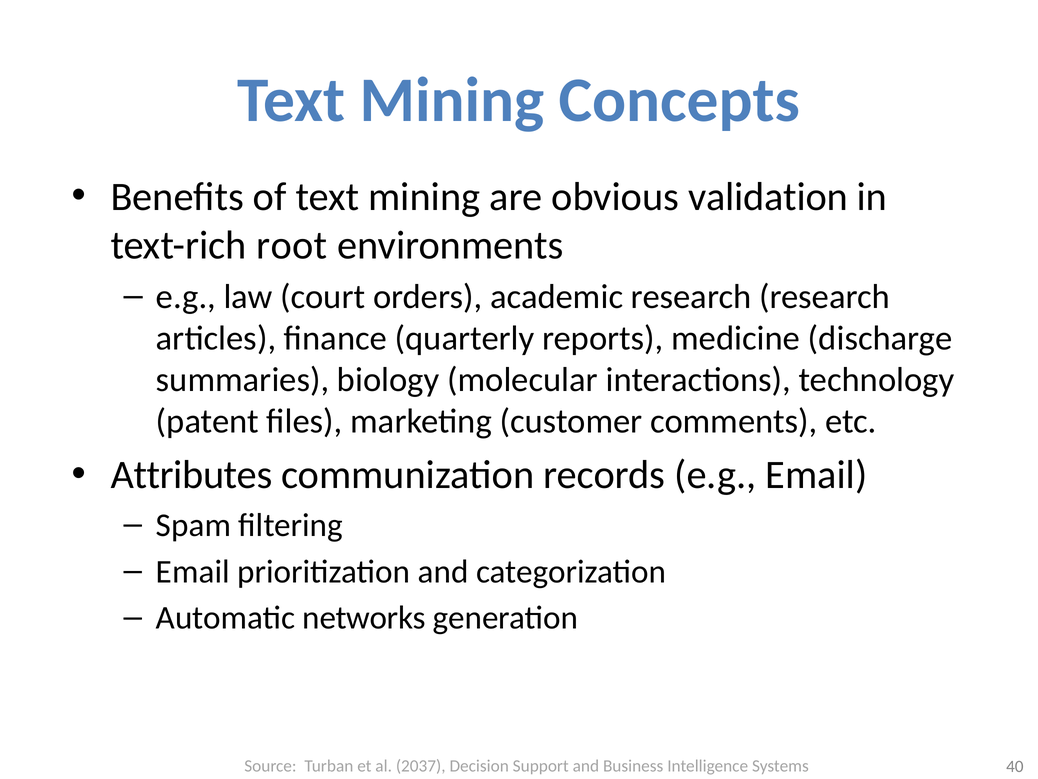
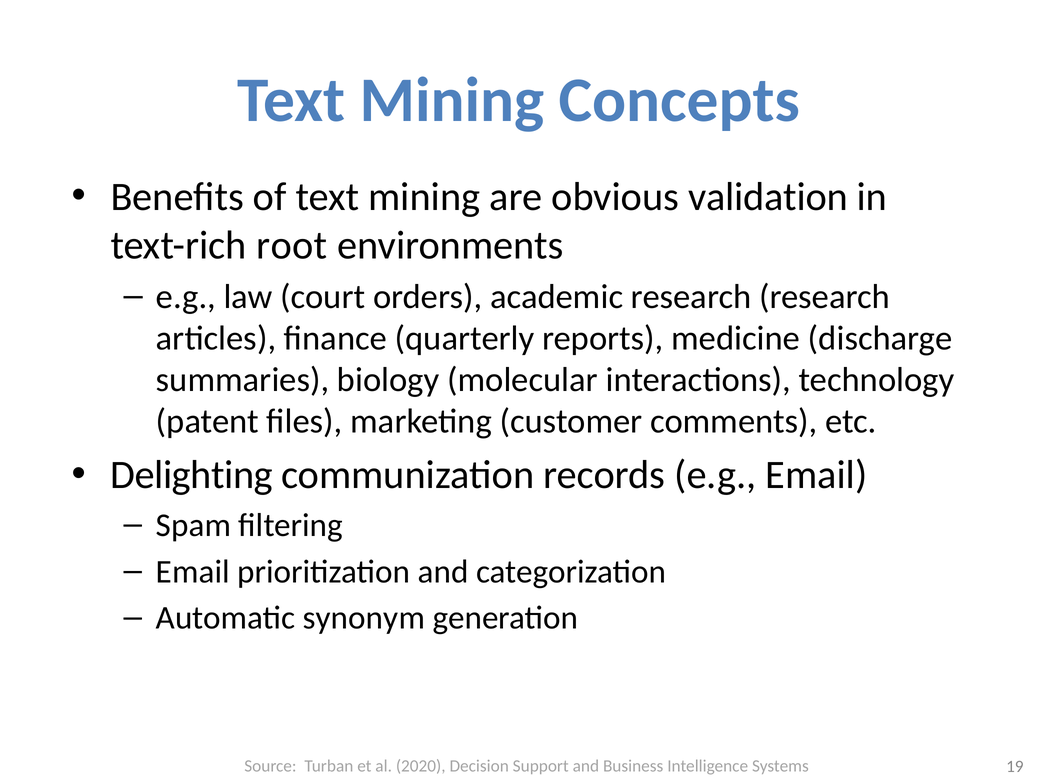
Attributes: Attributes -> Delighting
networks: networks -> synonym
2037: 2037 -> 2020
40: 40 -> 19
